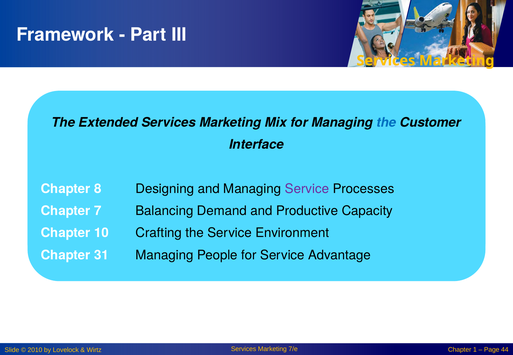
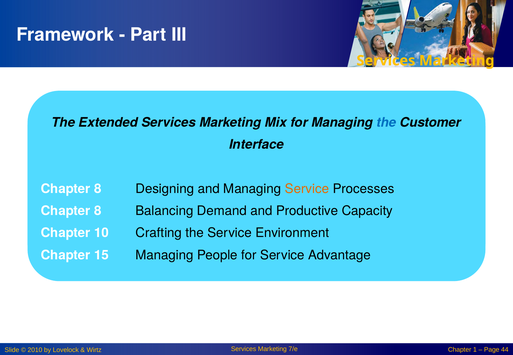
Service at (307, 189) colour: purple -> orange
7 at (98, 211): 7 -> 8
31: 31 -> 15
